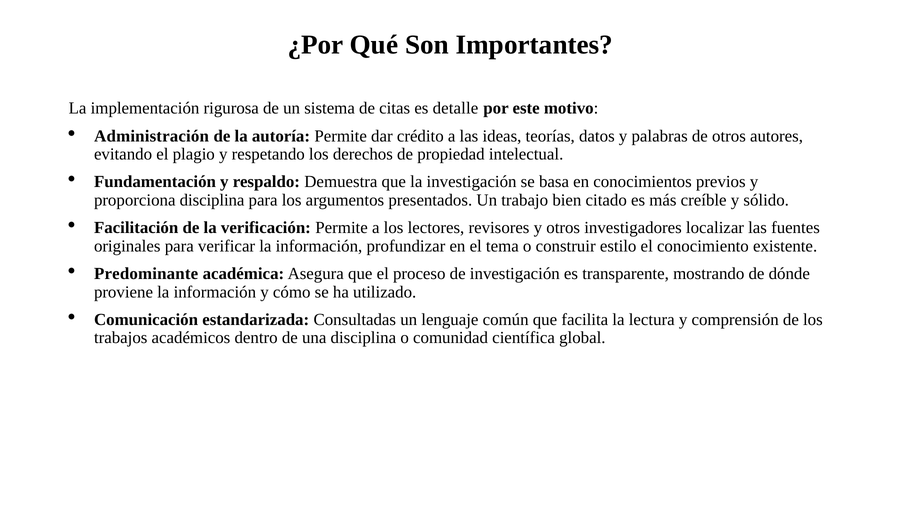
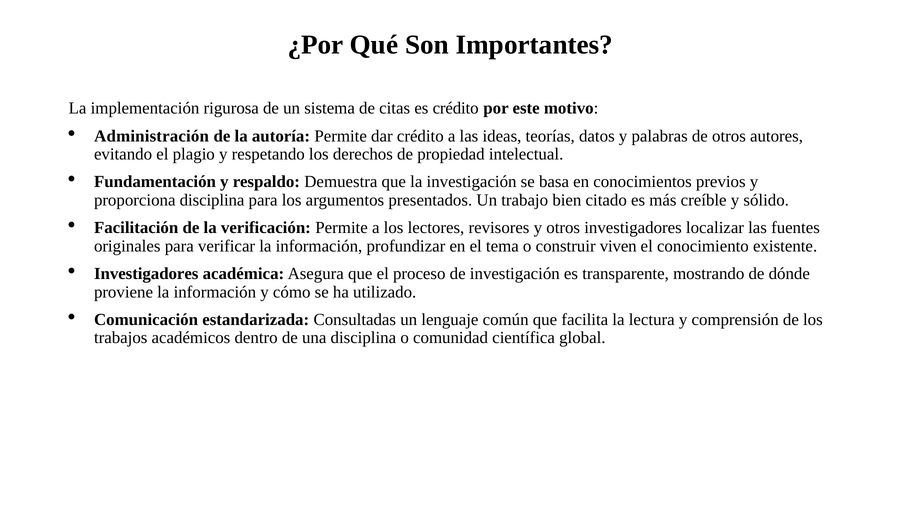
es detalle: detalle -> crédito
estilo: estilo -> viven
Predominante at (146, 274): Predominante -> Investigadores
